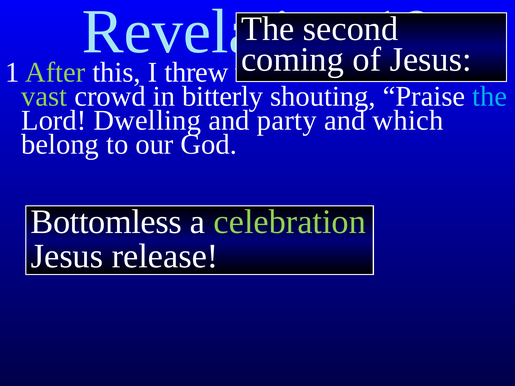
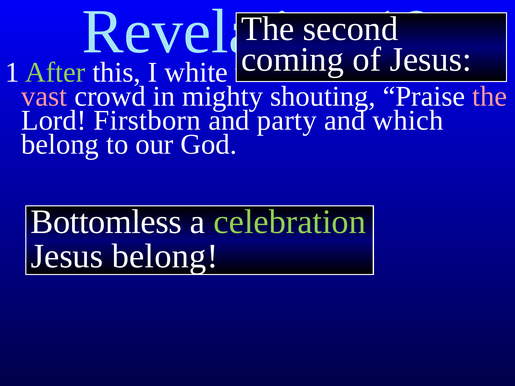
threw: threw -> white
vast colour: light green -> pink
bitterly: bitterly -> mighty
the at (490, 96) colour: light blue -> pink
Dwelling: Dwelling -> Firstborn
Jesus release: release -> belong
